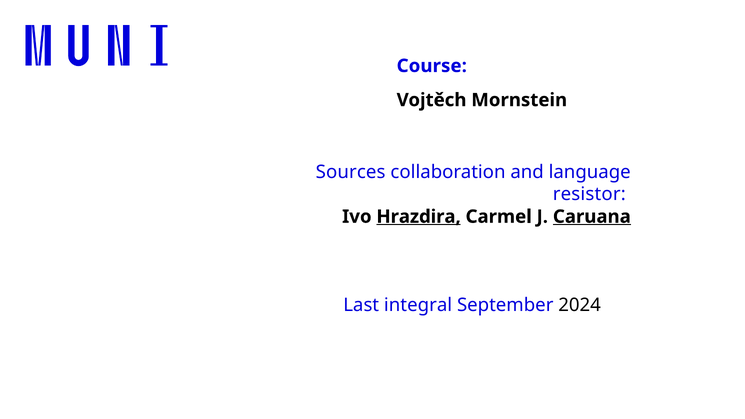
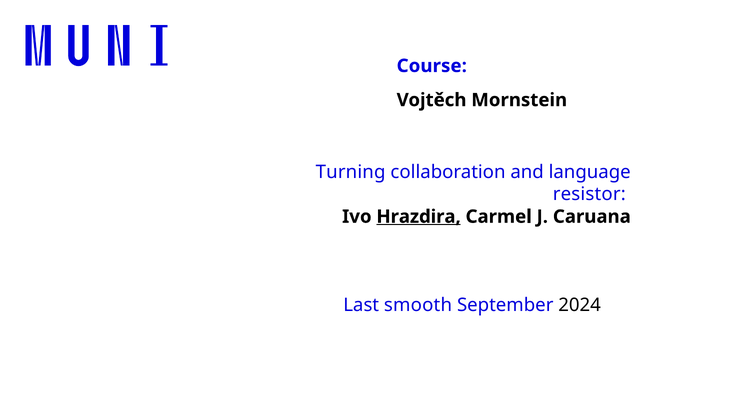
Sources: Sources -> Turning
Caruana underline: present -> none
integral: integral -> smooth
